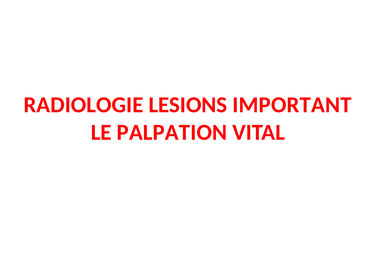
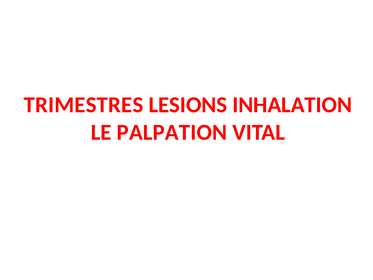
RADIOLOGIE: RADIOLOGIE -> TRIMESTRES
IMPORTANT: IMPORTANT -> INHALATION
